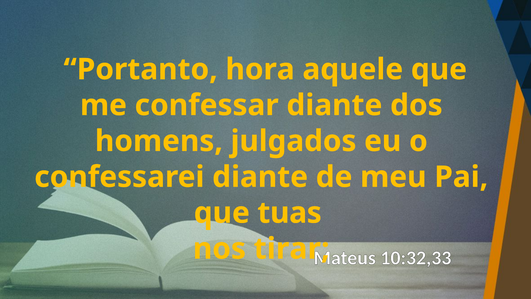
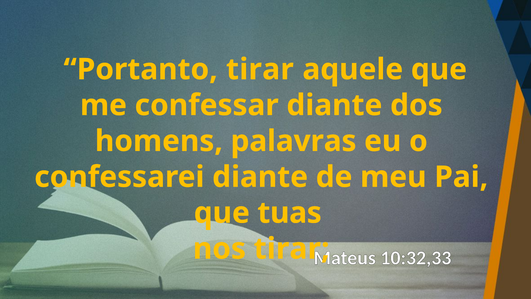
Portanto hora: hora -> tirar
julgados: julgados -> palavras
